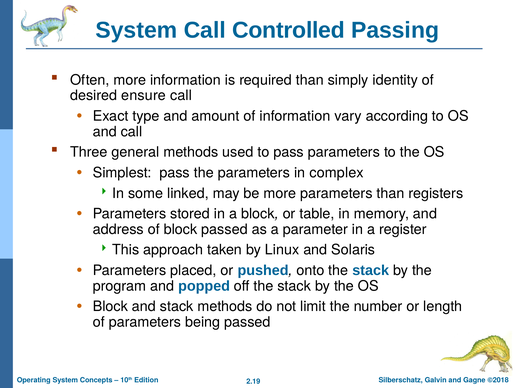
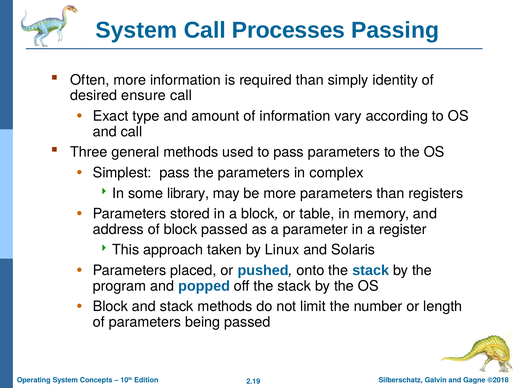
Controlled: Controlled -> Processes
linked: linked -> library
